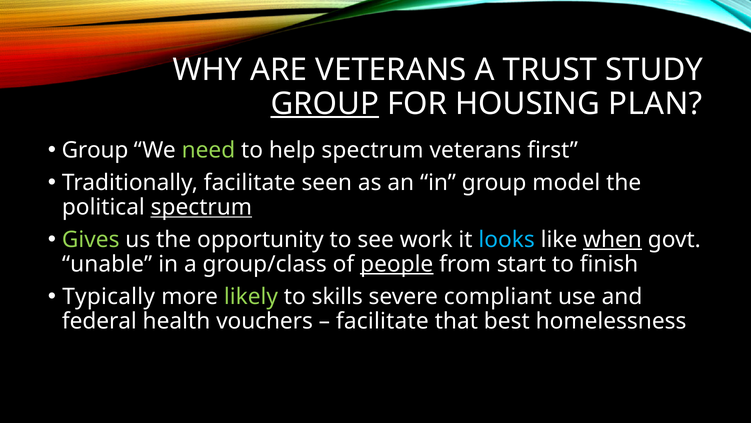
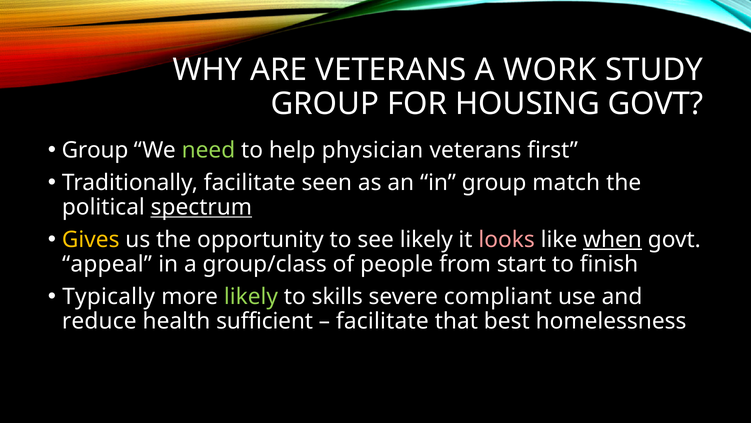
TRUST: TRUST -> WORK
GROUP at (325, 104) underline: present -> none
HOUSING PLAN: PLAN -> GOVT
help spectrum: spectrum -> physician
model: model -> match
Gives colour: light green -> yellow
see work: work -> likely
looks colour: light blue -> pink
unable: unable -> appeal
people underline: present -> none
federal: federal -> reduce
vouchers: vouchers -> sufficient
